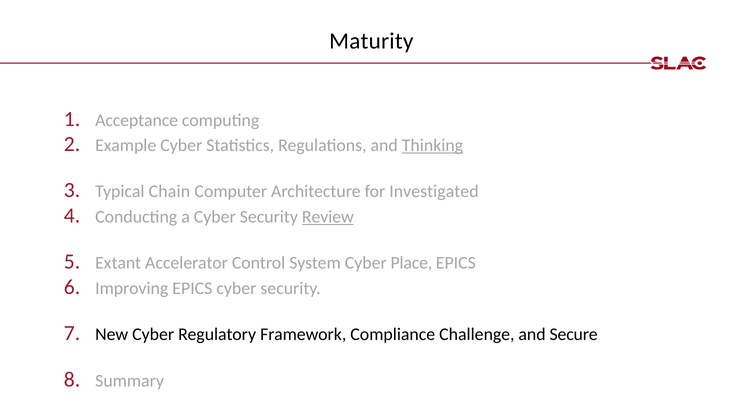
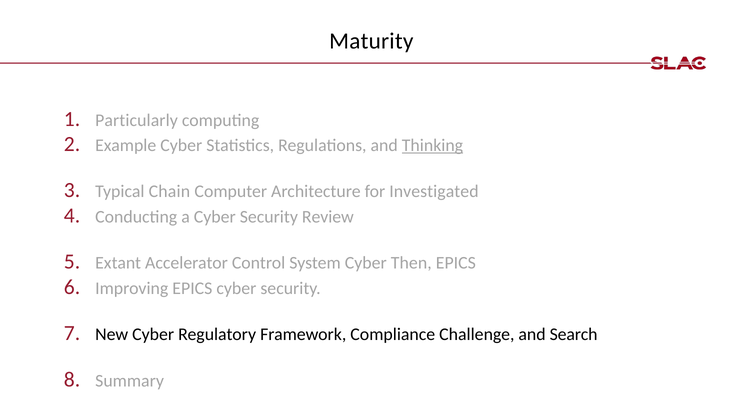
Acceptance: Acceptance -> Particularly
Review underline: present -> none
Place: Place -> Then
Secure: Secure -> Search
